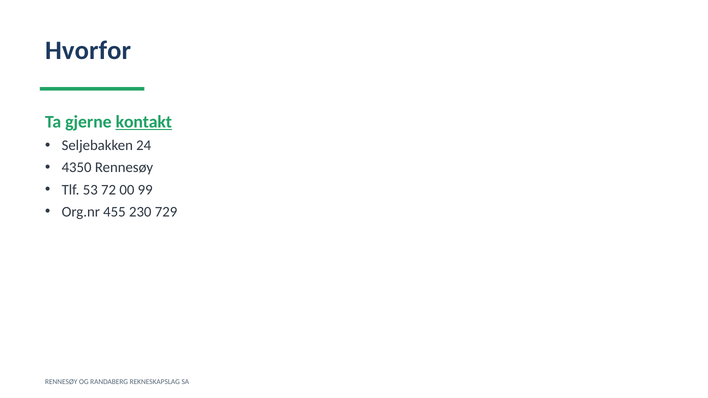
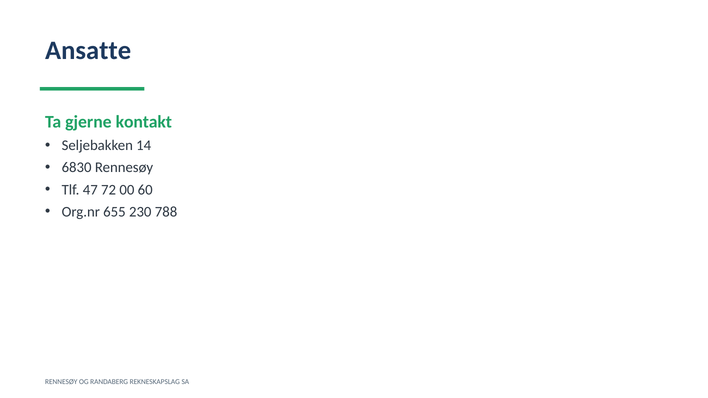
Hvorfor: Hvorfor -> Ansatte
kontakt underline: present -> none
24: 24 -> 14
4350: 4350 -> 6830
53: 53 -> 47
99: 99 -> 60
455: 455 -> 655
729: 729 -> 788
